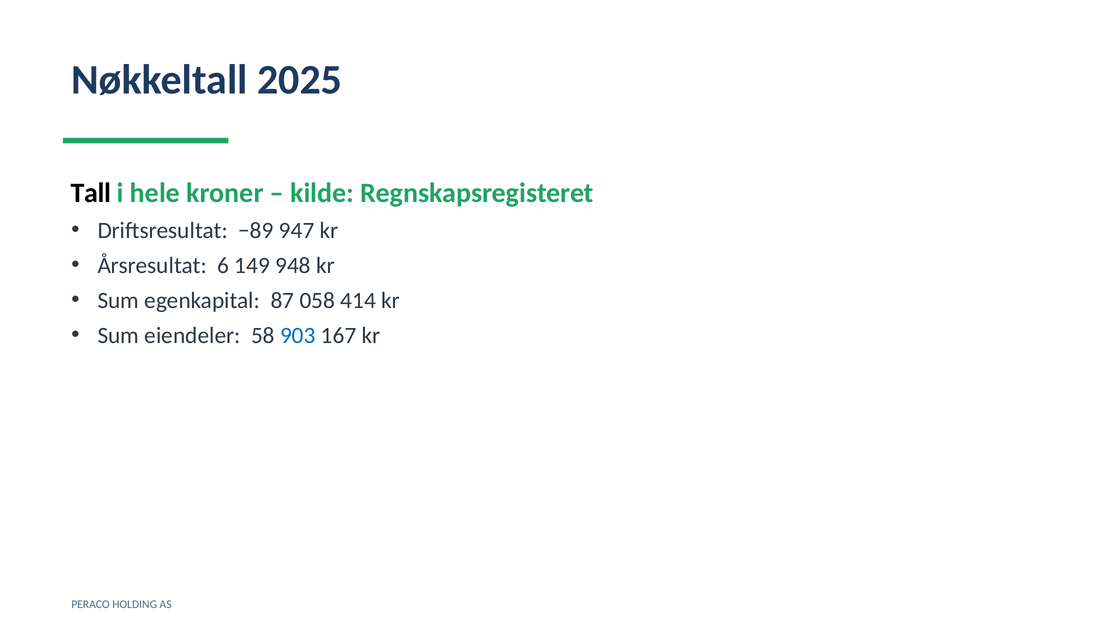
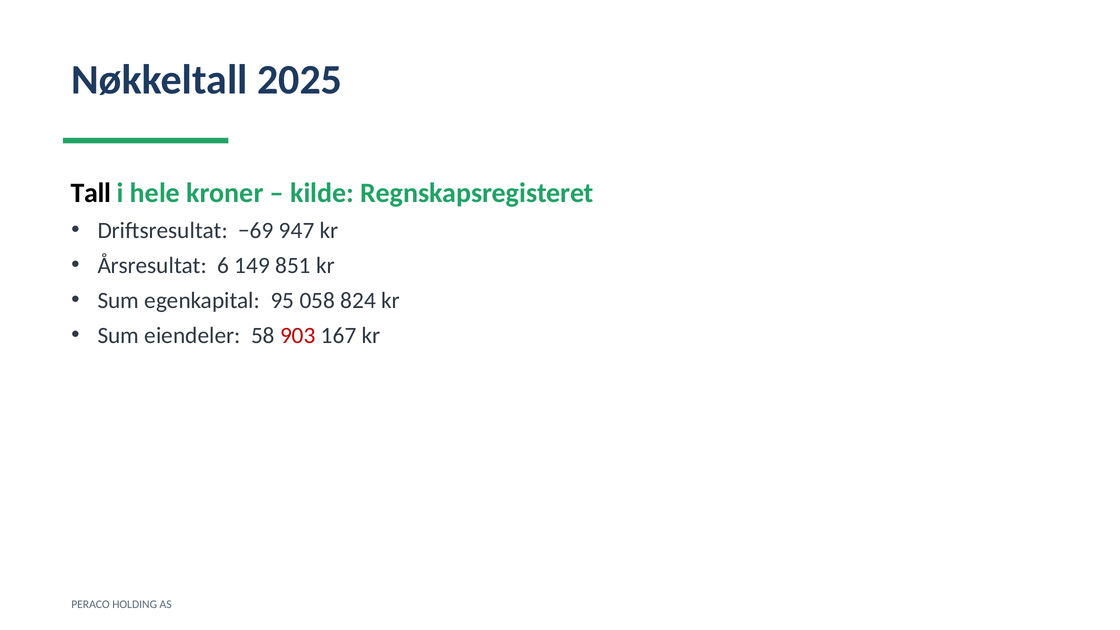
−89: −89 -> −69
948: 948 -> 851
87: 87 -> 95
414: 414 -> 824
903 colour: blue -> red
